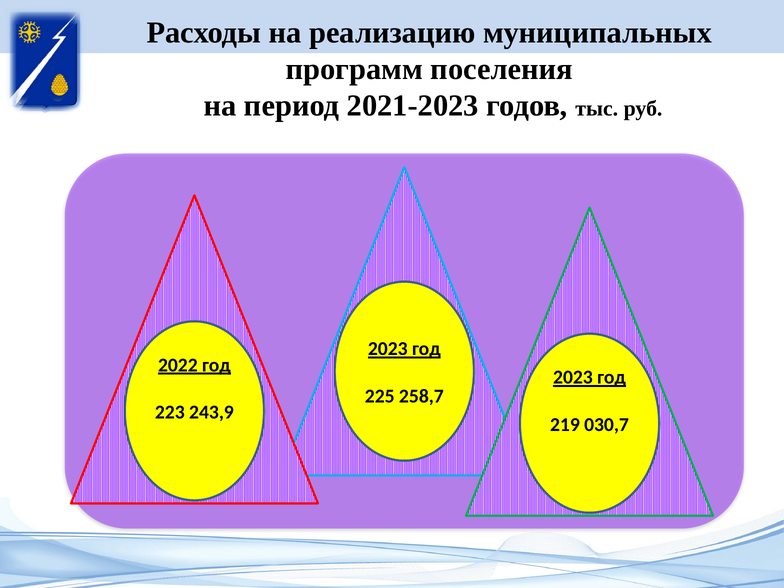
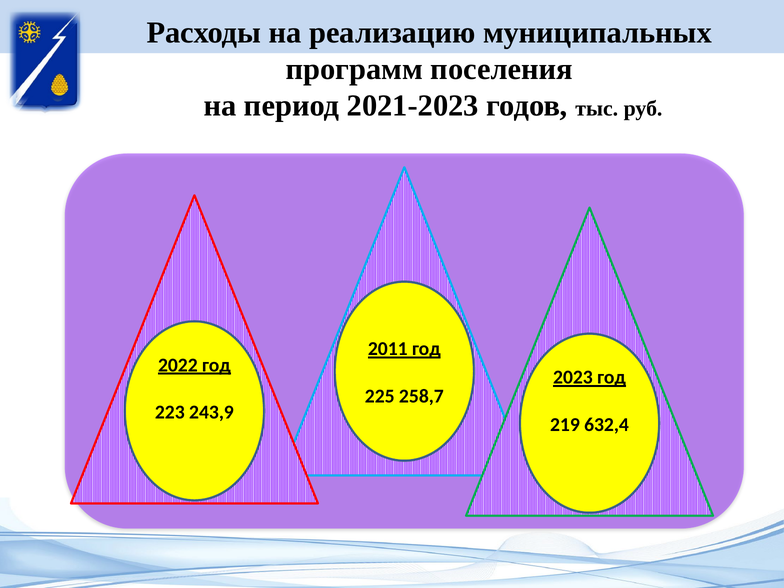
2023 at (388, 349): 2023 -> 2011
030,7: 030,7 -> 632,4
